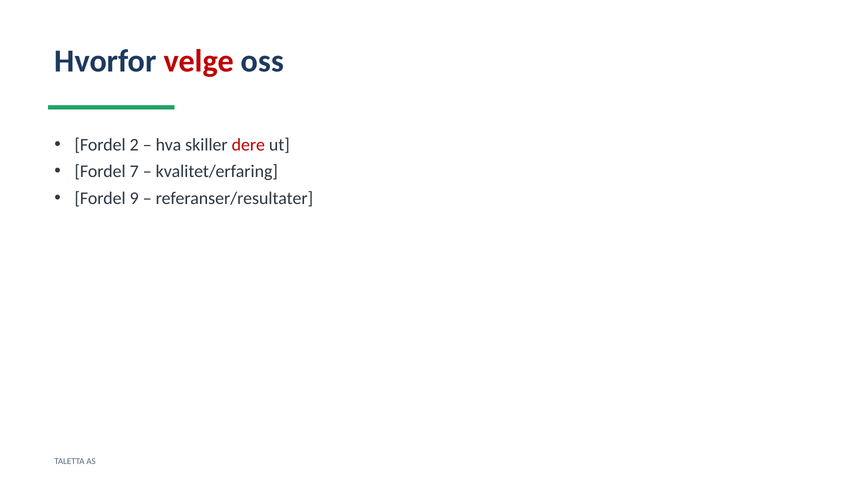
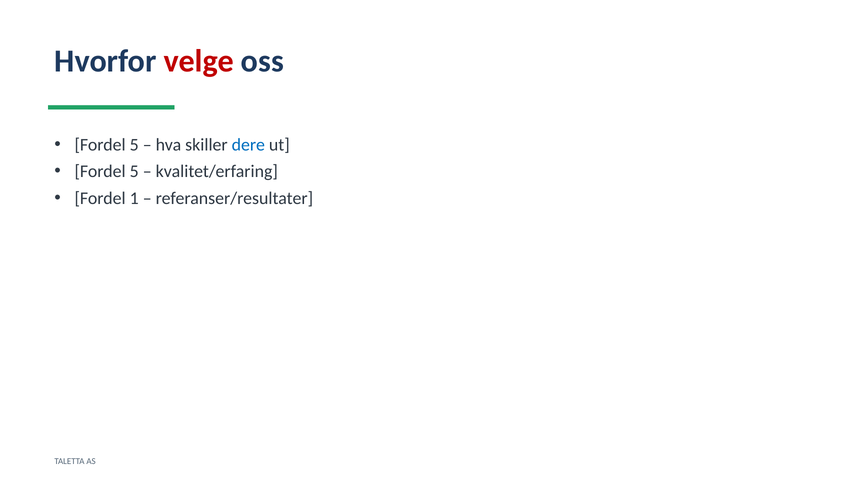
2 at (134, 145): 2 -> 5
dere colour: red -> blue
7 at (134, 172): 7 -> 5
9: 9 -> 1
